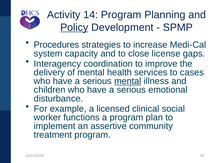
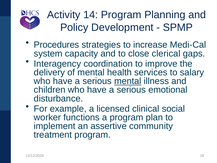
Policy underline: present -> none
license: license -> clerical
cases: cases -> salary
